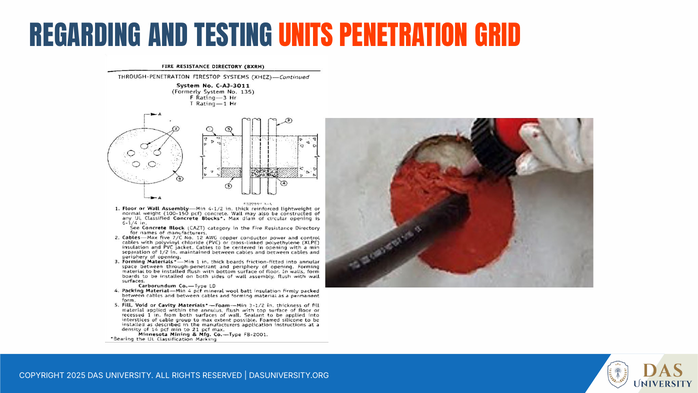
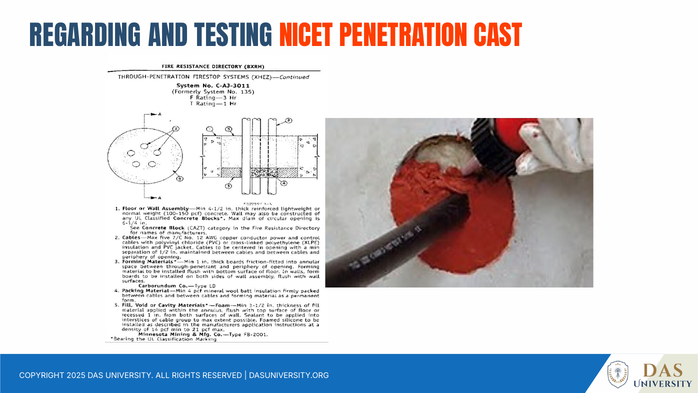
UNITS: UNITS -> NICET
GRID: GRID -> CAST
